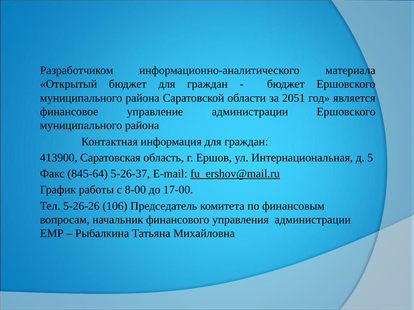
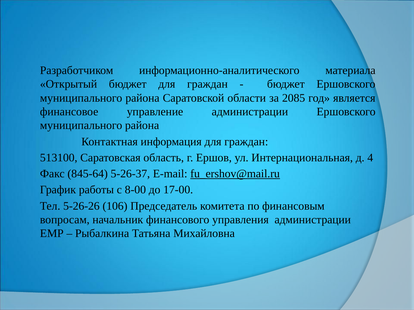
2051: 2051 -> 2085
413900: 413900 -> 513100
5: 5 -> 4
